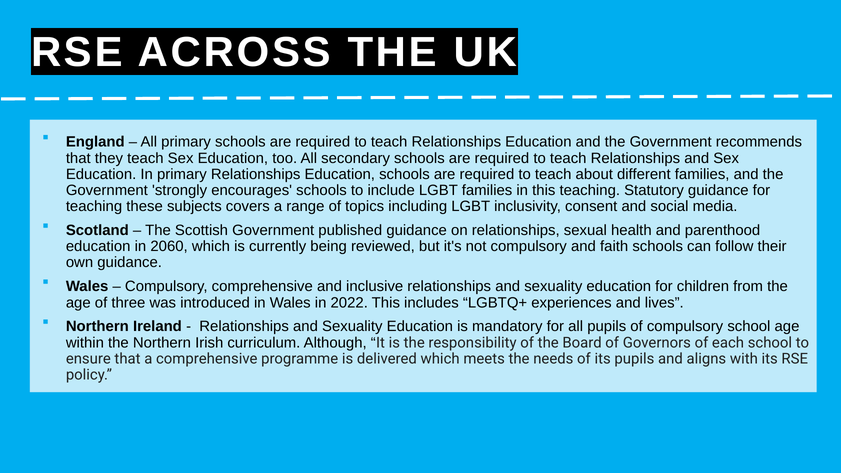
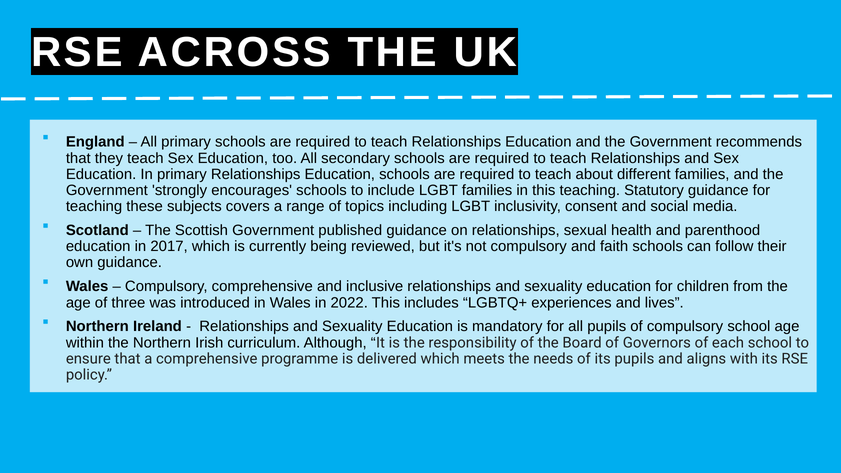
2060: 2060 -> 2017
